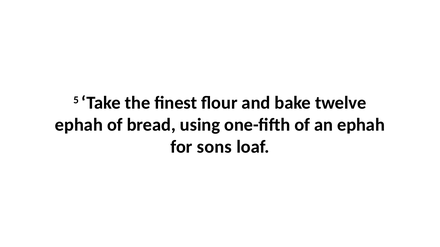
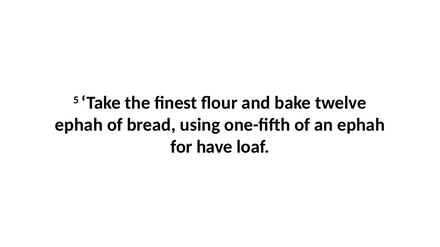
sons: sons -> have
